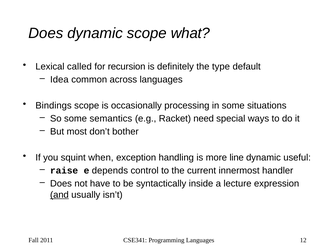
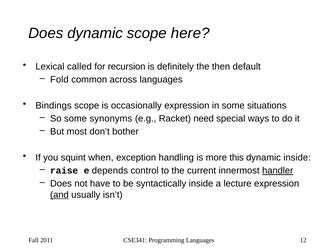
what: what -> here
type: type -> then
Idea: Idea -> Fold
occasionally processing: processing -> expression
semantics: semantics -> synonyms
line: line -> this
dynamic useful: useful -> inside
handler underline: none -> present
